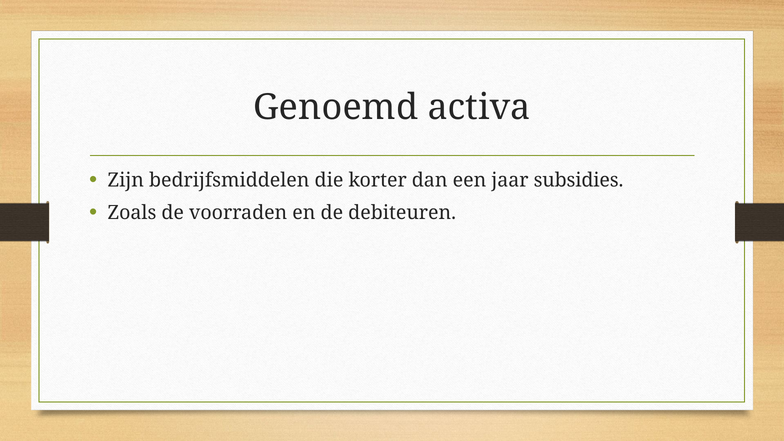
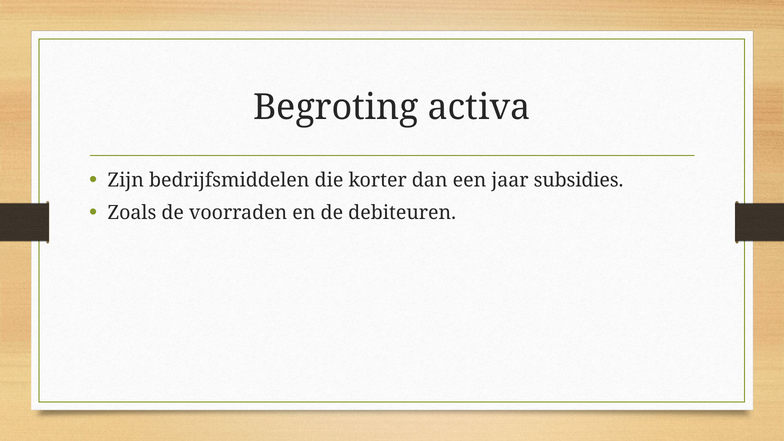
Genoemd: Genoemd -> Begroting
